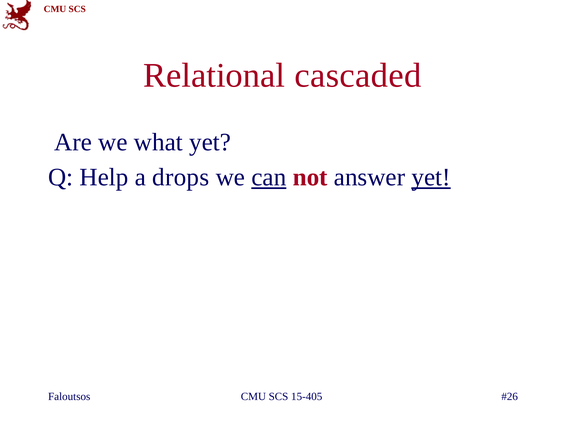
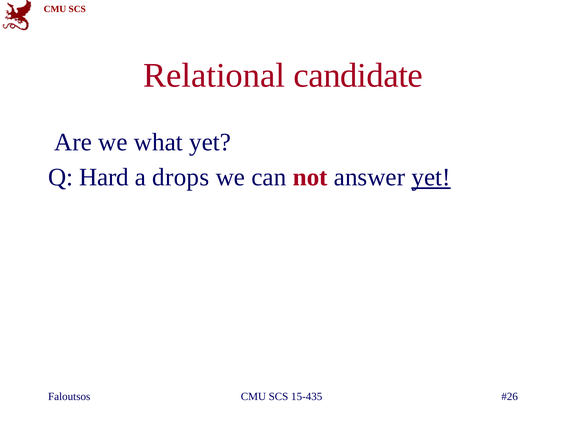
cascaded: cascaded -> candidate
Help: Help -> Hard
can underline: present -> none
15-405: 15-405 -> 15-435
